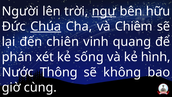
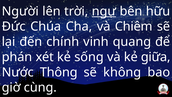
Chúa underline: present -> none
chiên: chiên -> chính
hình: hình -> giữa
